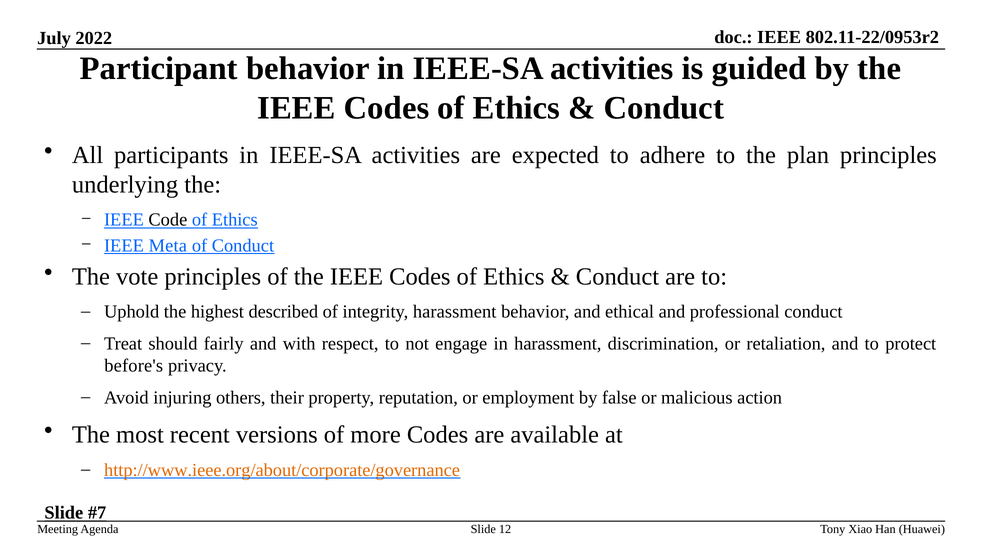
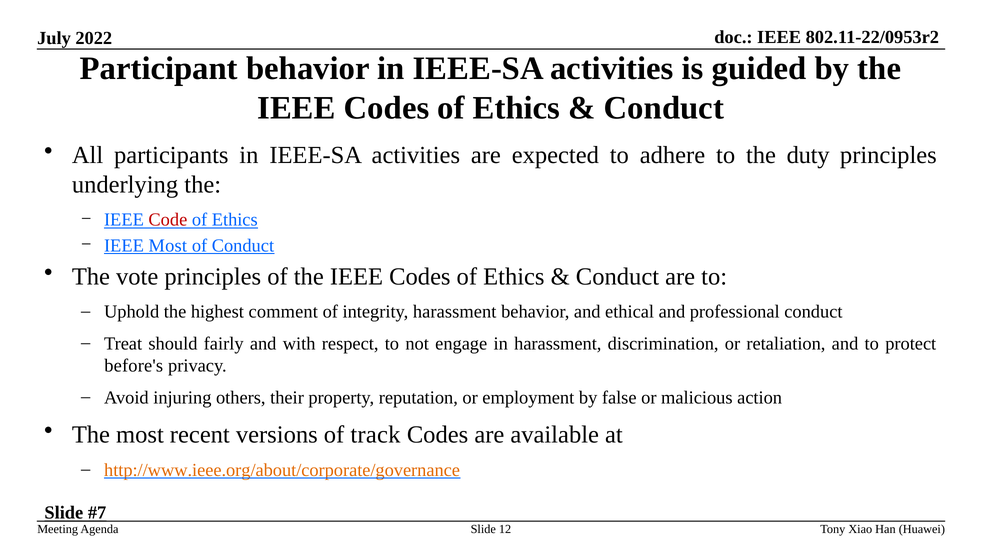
plan: plan -> duty
Code colour: black -> red
IEEE Meta: Meta -> Most
described: described -> comment
more: more -> track
